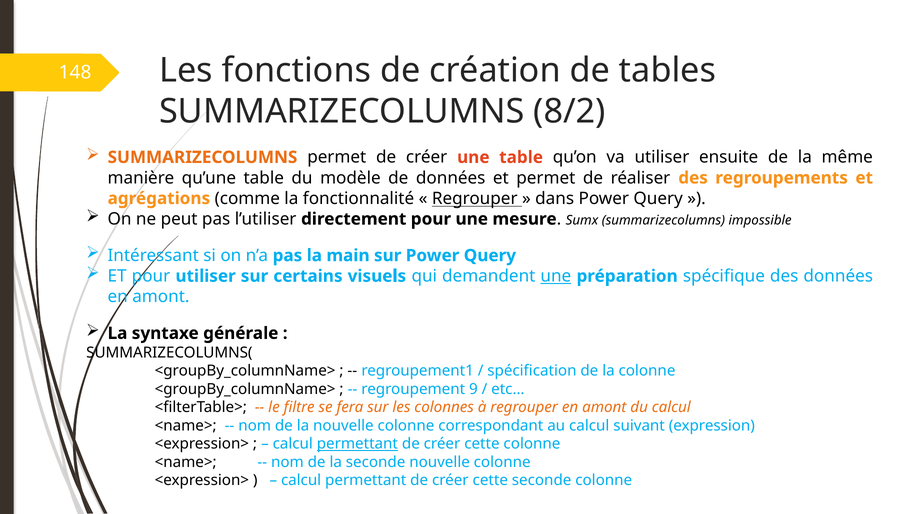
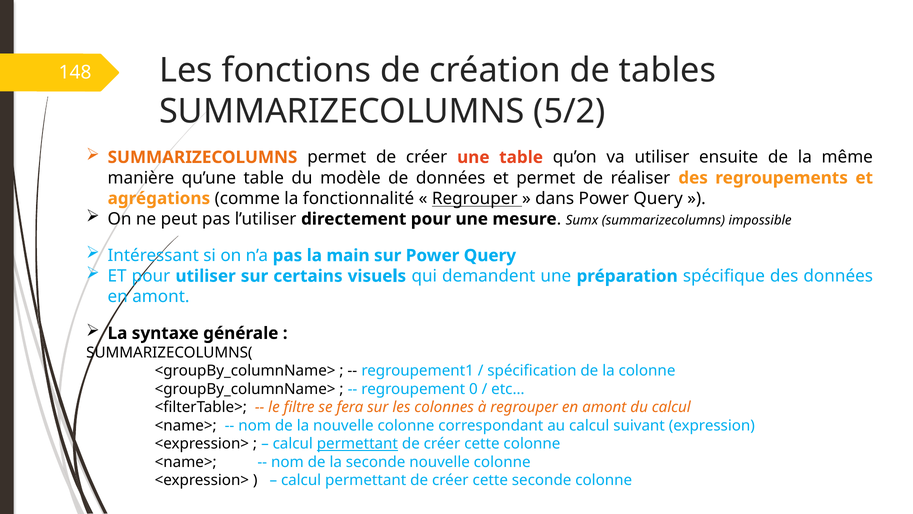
8/2: 8/2 -> 5/2
une at (556, 276) underline: present -> none
9: 9 -> 0
